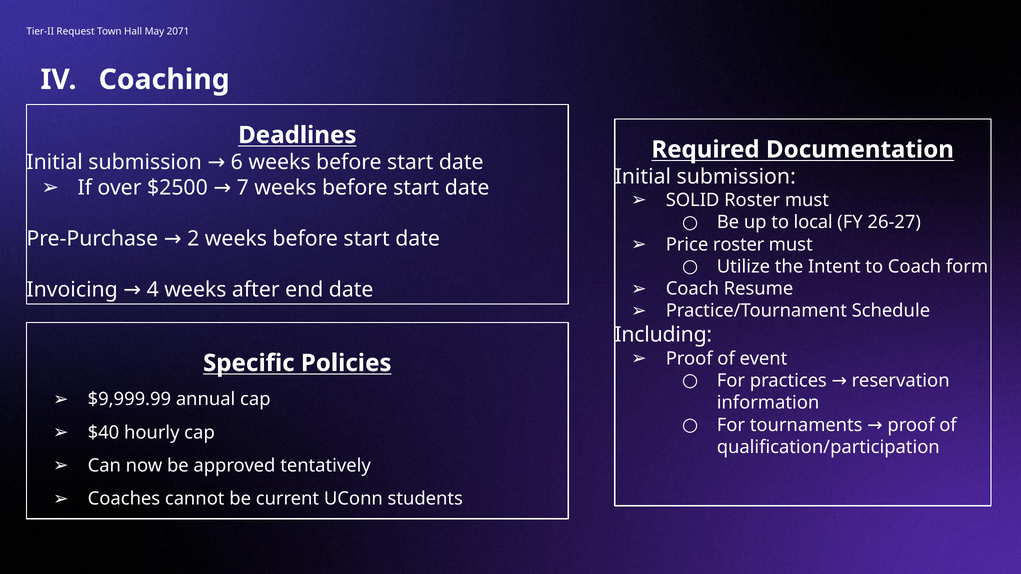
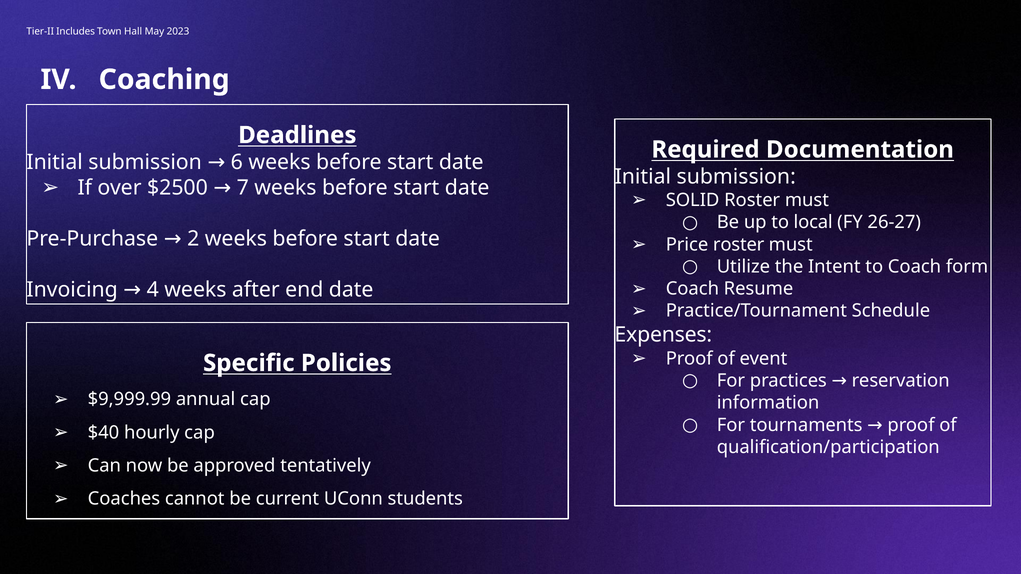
Request: Request -> Includes
2071: 2071 -> 2023
Including: Including -> Expenses
